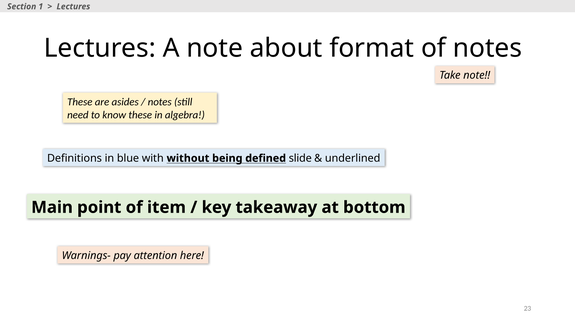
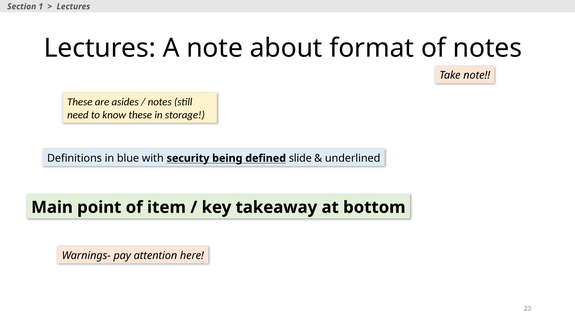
algebra: algebra -> storage
without: without -> security
